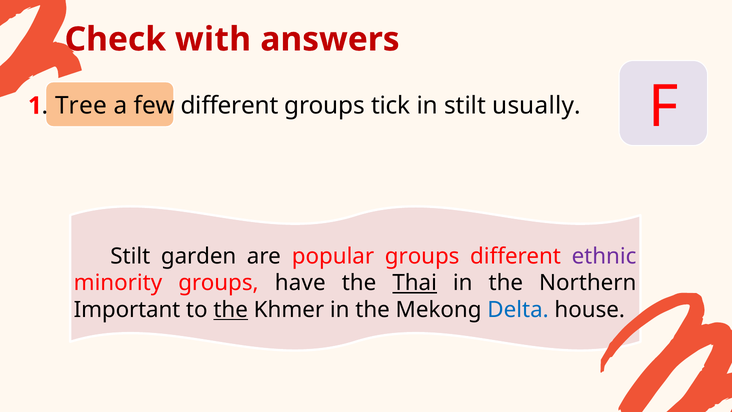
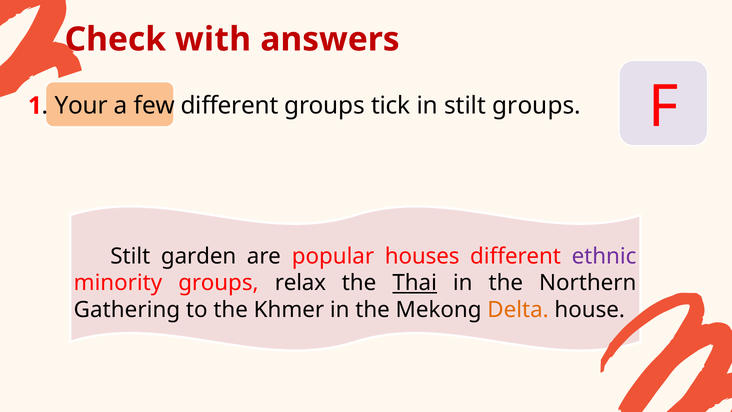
Tree: Tree -> Your
stilt usually: usually -> groups
popular groups: groups -> houses
have: have -> relax
Important: Important -> Gathering
the at (231, 310) underline: present -> none
Delta colour: blue -> orange
